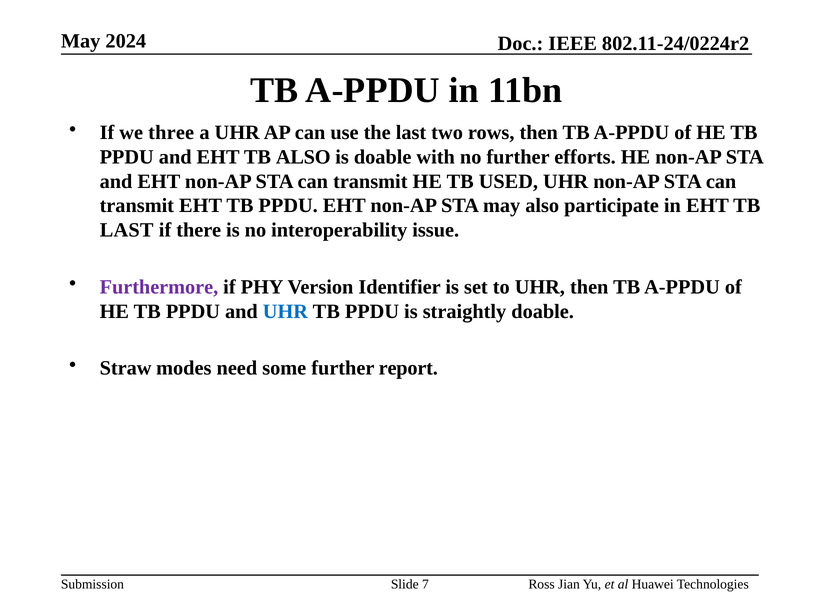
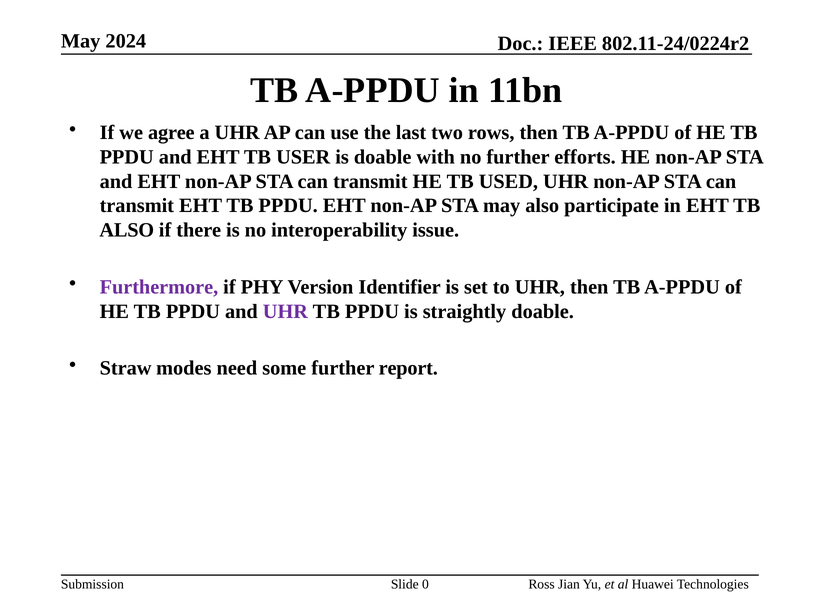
three: three -> agree
TB ALSO: ALSO -> USER
LAST at (127, 230): LAST -> ALSO
UHR at (285, 312) colour: blue -> purple
7: 7 -> 0
